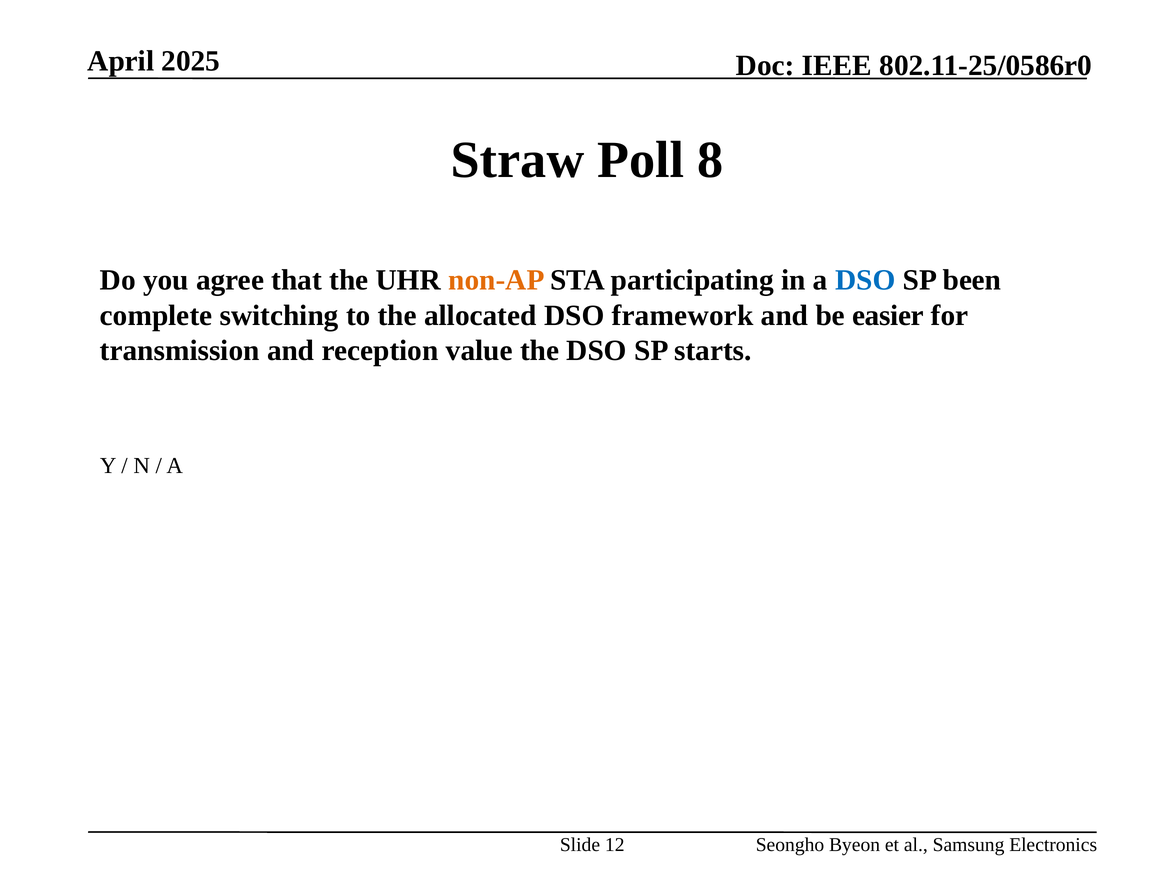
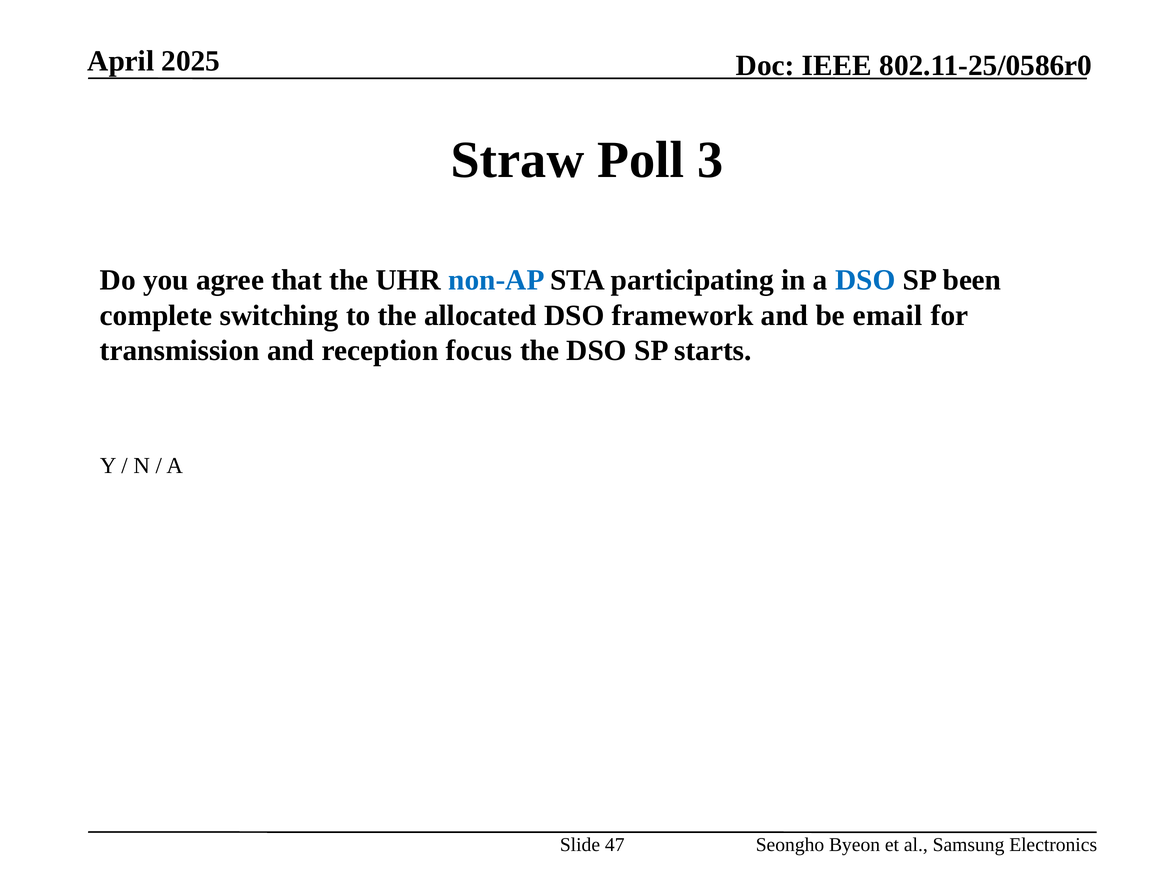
8: 8 -> 3
non-AP colour: orange -> blue
easier: easier -> email
value: value -> focus
12: 12 -> 47
